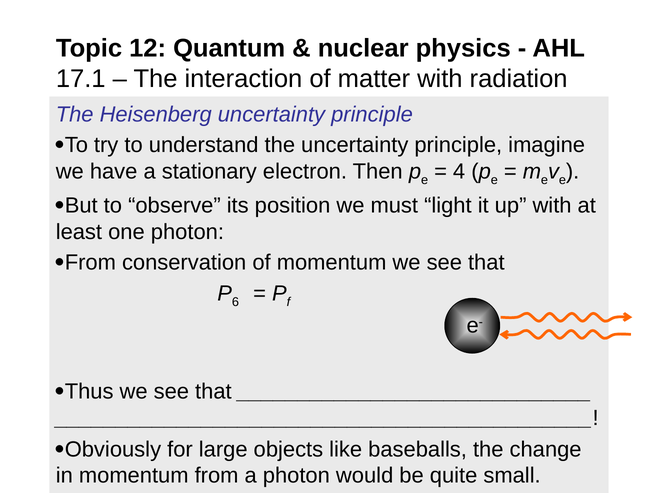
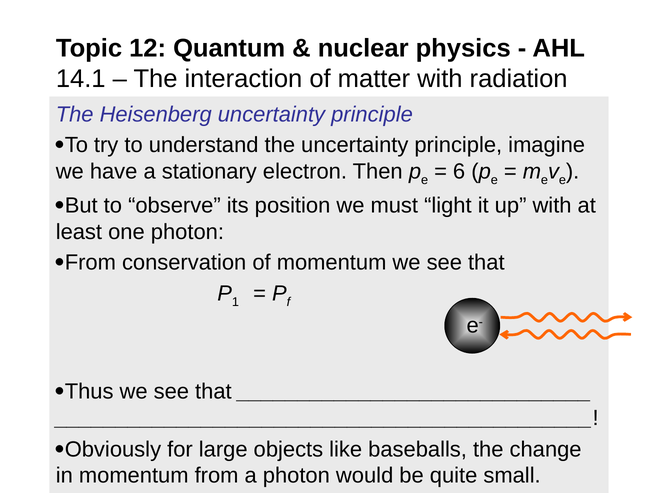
17.1: 17.1 -> 14.1
4: 4 -> 6
6: 6 -> 1
